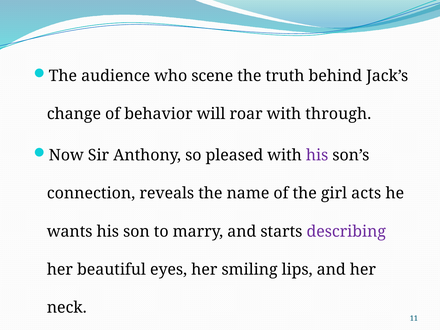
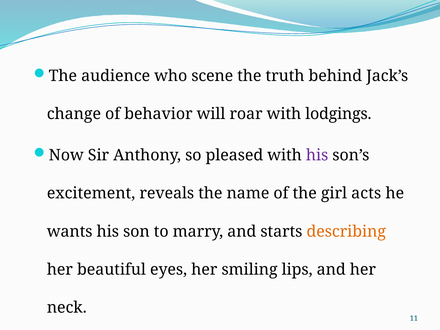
through: through -> lodgings
connection: connection -> excitement
describing colour: purple -> orange
